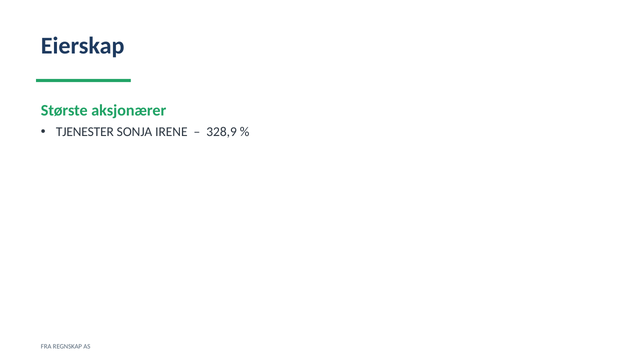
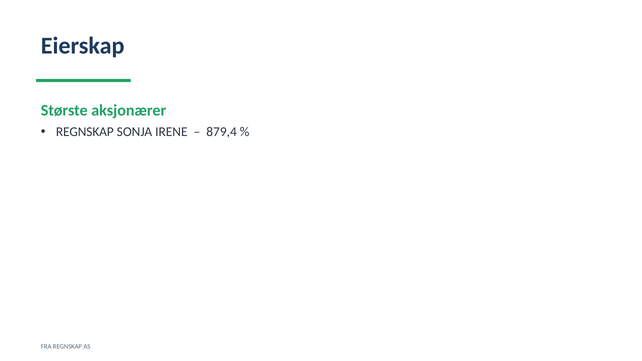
TJENESTER at (85, 132): TJENESTER -> REGNSKAP
328,9: 328,9 -> 879,4
